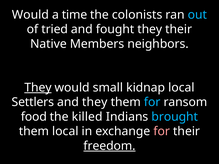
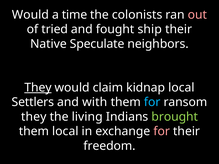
out colour: light blue -> pink
fought they: they -> ship
Members: Members -> Speculate
small: small -> claim
and they: they -> with
food at (34, 117): food -> they
killed: killed -> living
brought colour: light blue -> light green
freedom underline: present -> none
